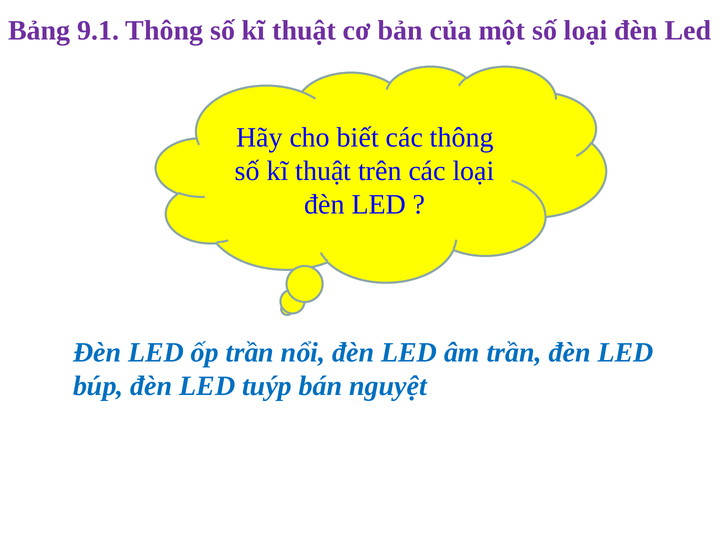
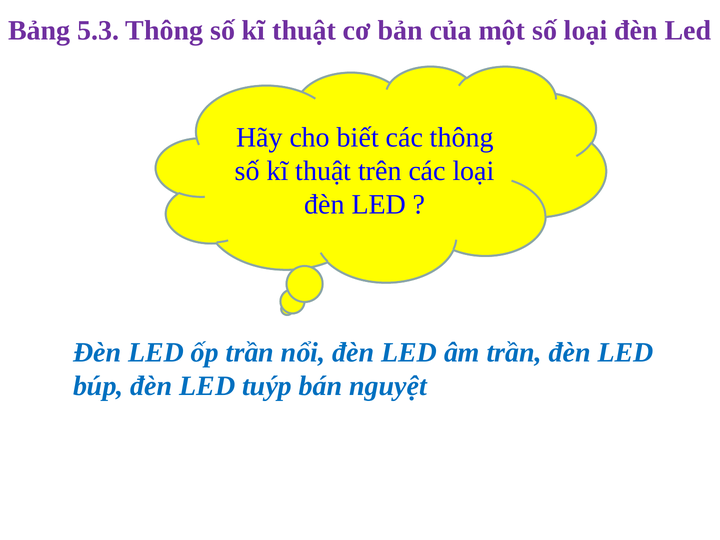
9.1: 9.1 -> 5.3
